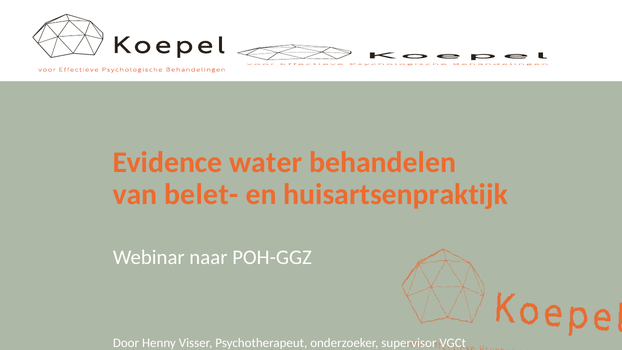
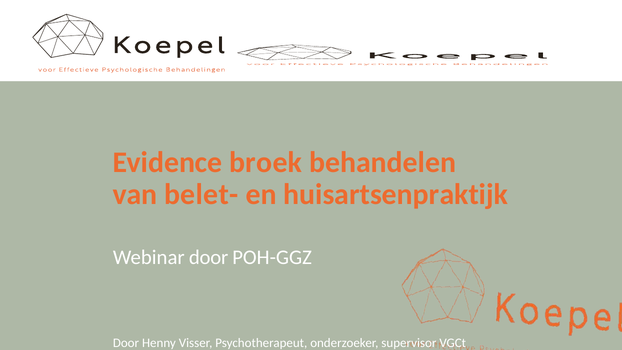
water: water -> broek
Webinar naar: naar -> door
